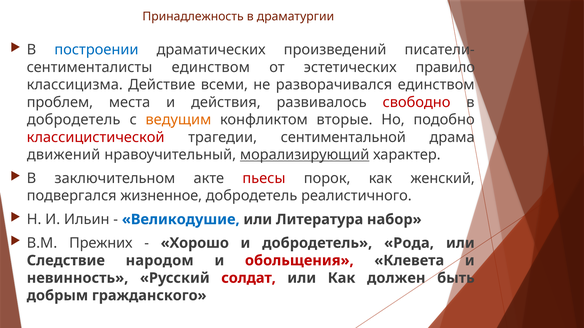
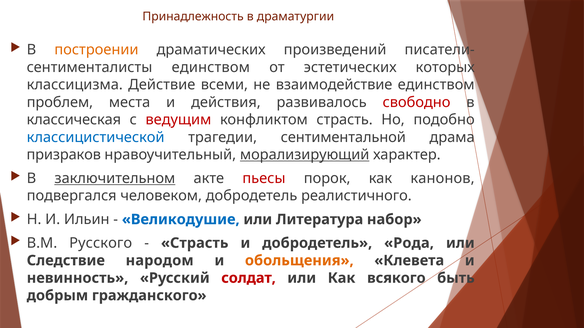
построении colour: blue -> orange
правило: правило -> которых
разворачивался: разворачивался -> взаимодействие
добродетель at (74, 120): добродетель -> классическая
ведущим colour: orange -> red
конфликтом вторые: вторые -> страсть
классицистической colour: red -> blue
движений: движений -> призраков
заключительном underline: none -> present
женский: женский -> канонов
жизненное: жизненное -> человеком
Прежних: Прежних -> Русского
Хорошо at (195, 243): Хорошо -> Страсть
обольщения colour: red -> orange
должен: должен -> всякого
